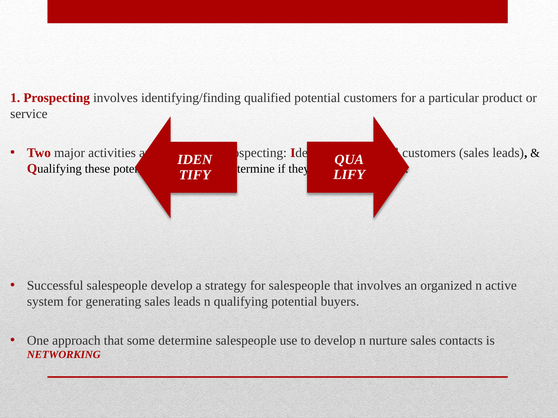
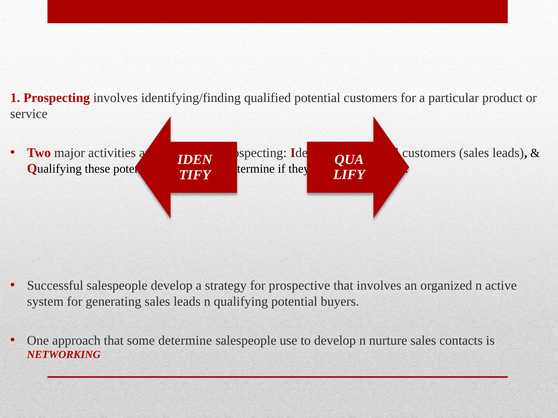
for salespeople: salespeople -> prospective
